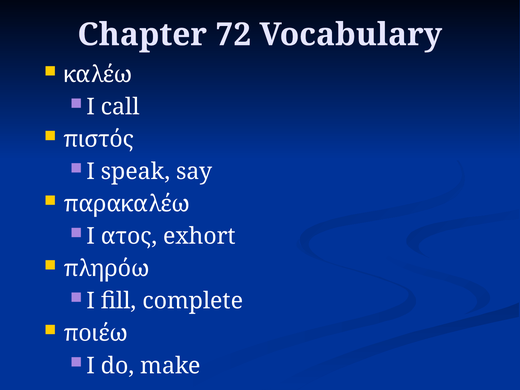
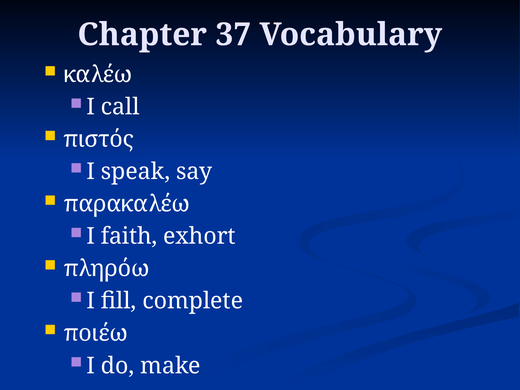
72: 72 -> 37
ατος: ατος -> faith
